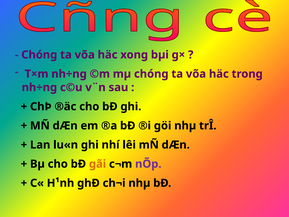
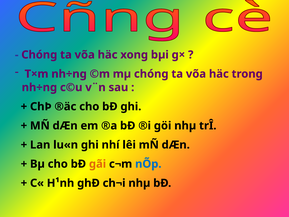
nÕp colour: purple -> blue
